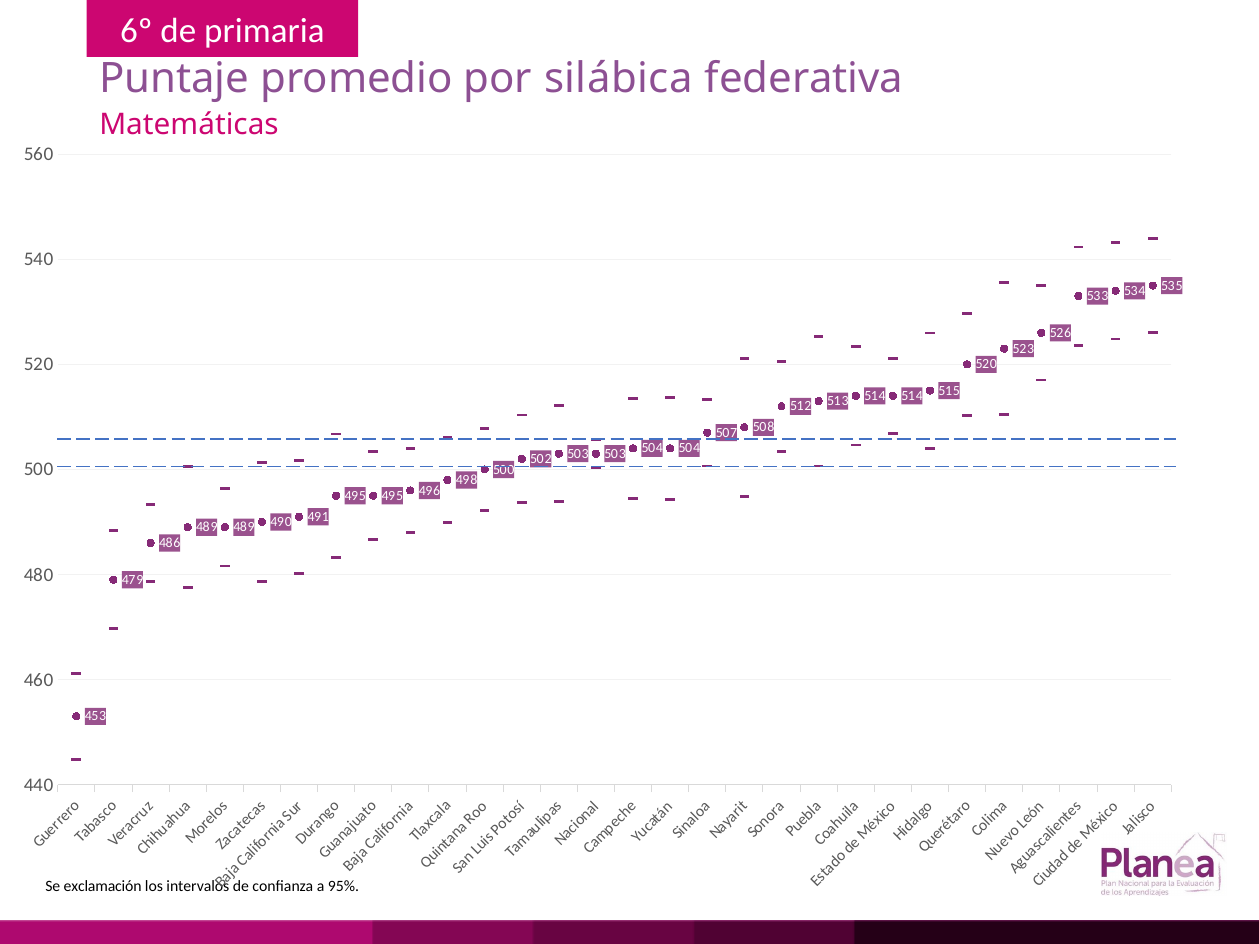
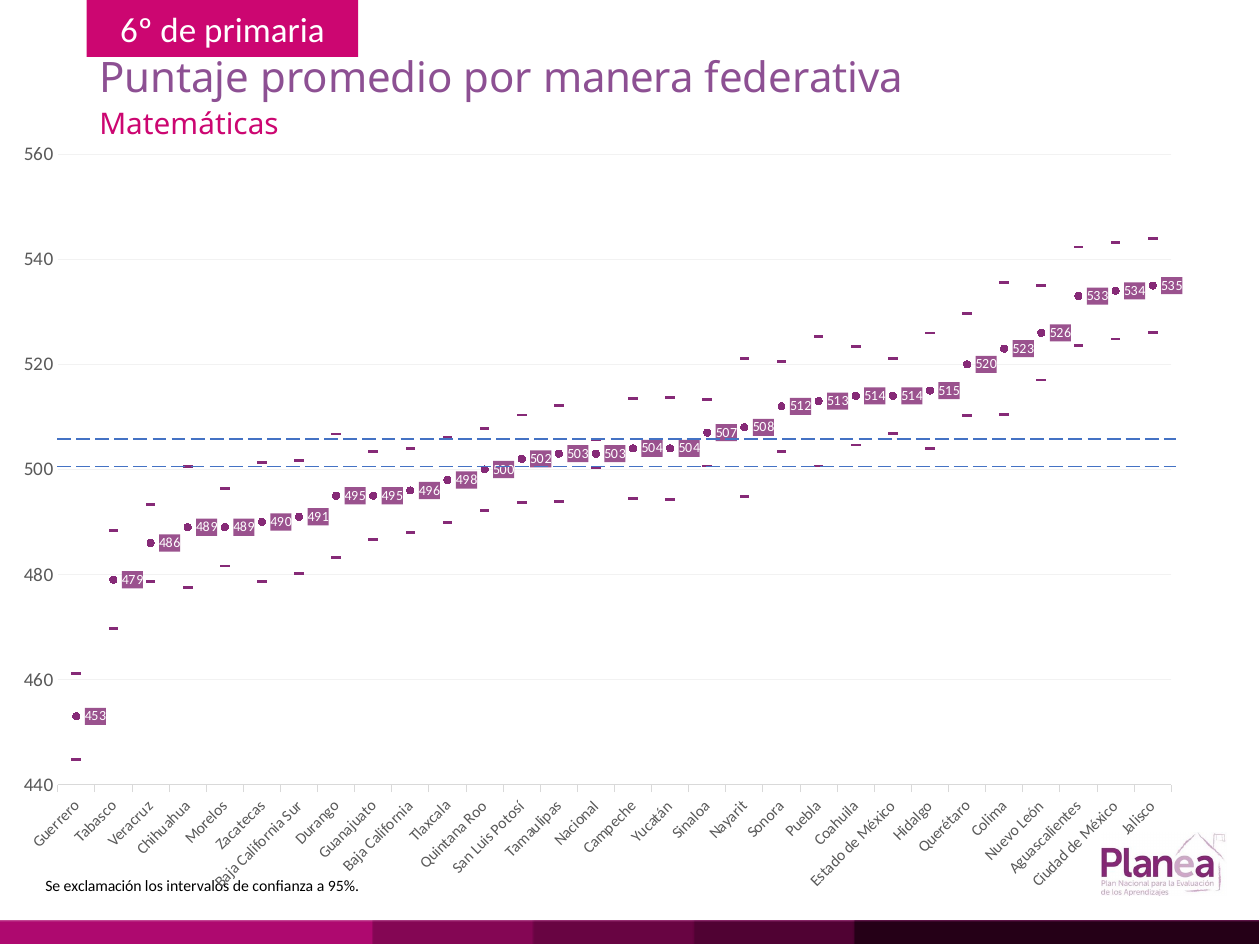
silábica: silábica -> manera
